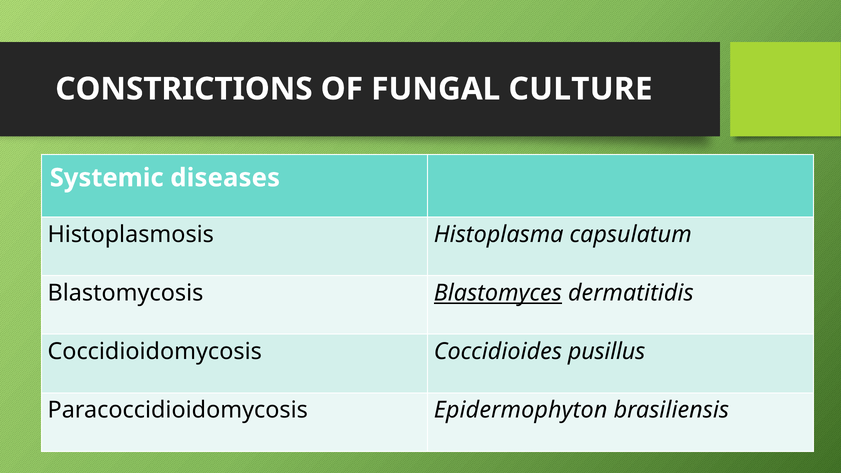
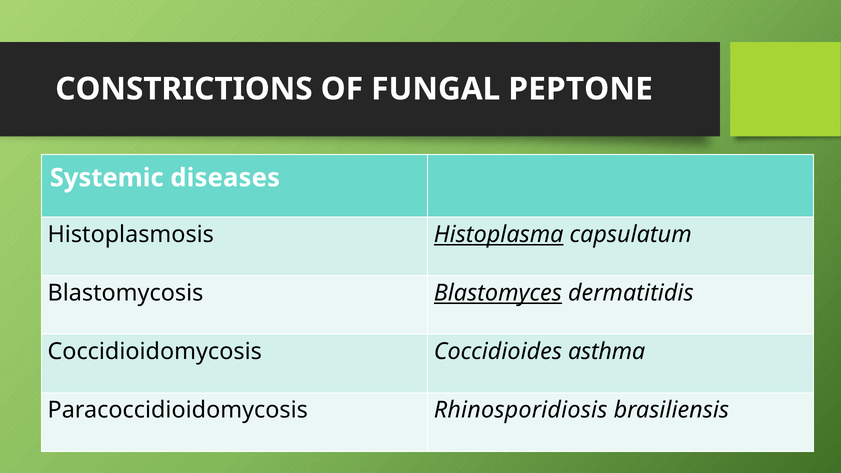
CULTURE: CULTURE -> PEPTONE
Histoplasma underline: none -> present
pusillus: pusillus -> asthma
Epidermophyton: Epidermophyton -> Rhinosporidiosis
